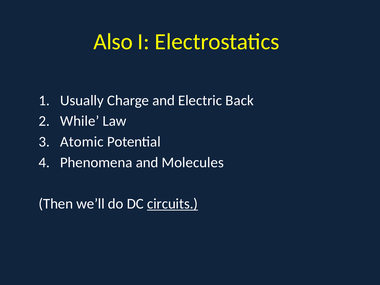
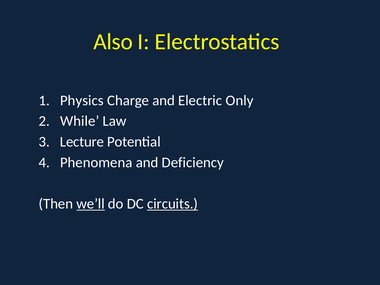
Usually: Usually -> Physics
Back: Back -> Only
Atomic: Atomic -> Lecture
Molecules: Molecules -> Deficiency
we’ll underline: none -> present
